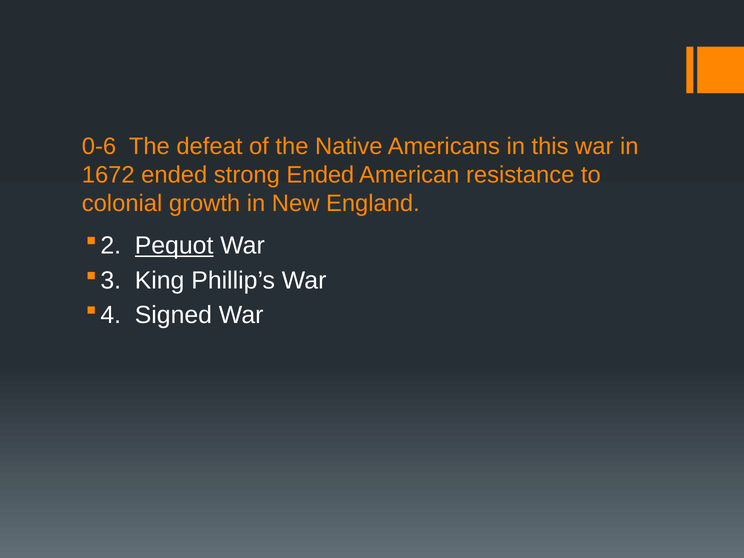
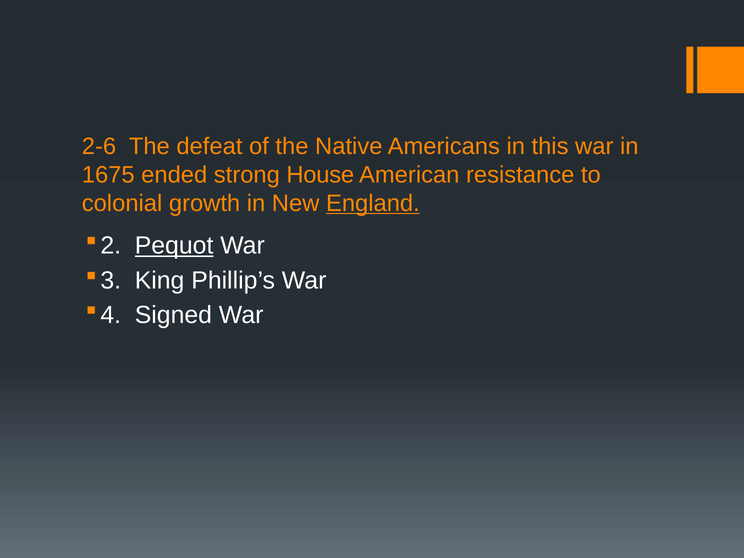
0-6: 0-6 -> 2-6
1672: 1672 -> 1675
strong Ended: Ended -> House
England underline: none -> present
